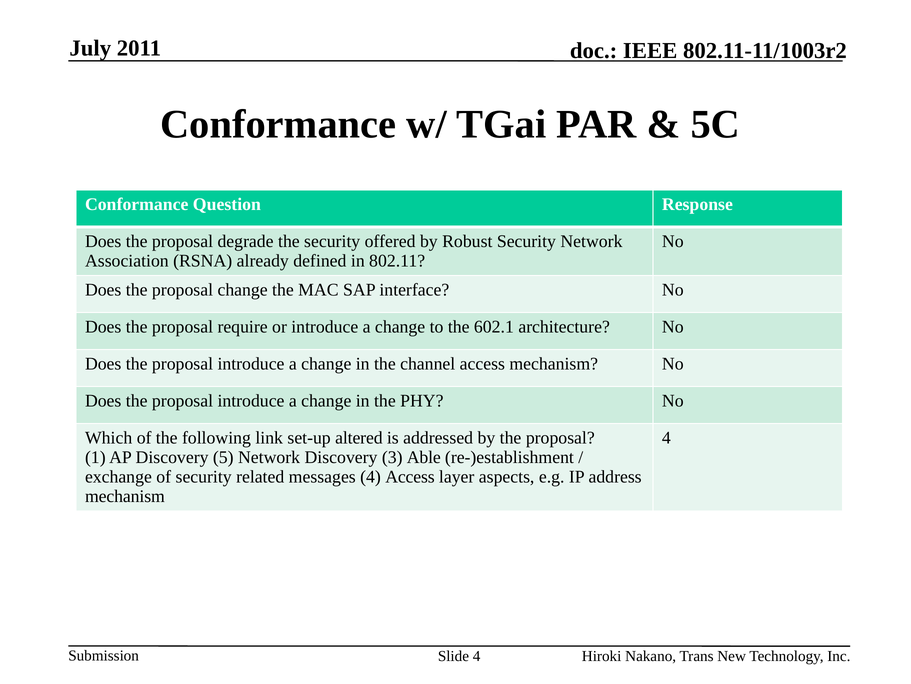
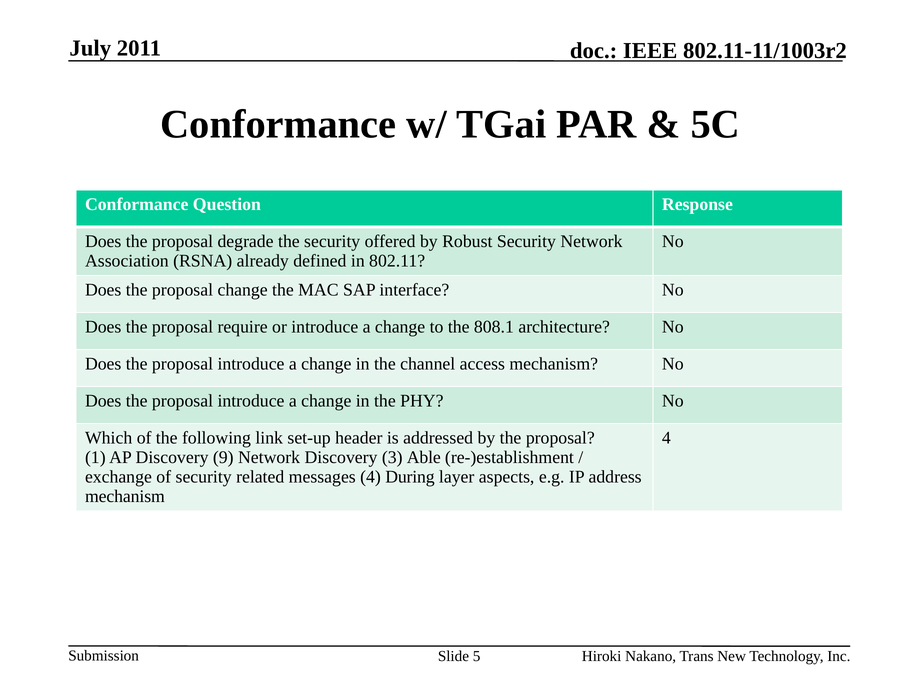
602.1: 602.1 -> 808.1
altered: altered -> header
5: 5 -> 9
4 Access: Access -> During
Slide 4: 4 -> 5
